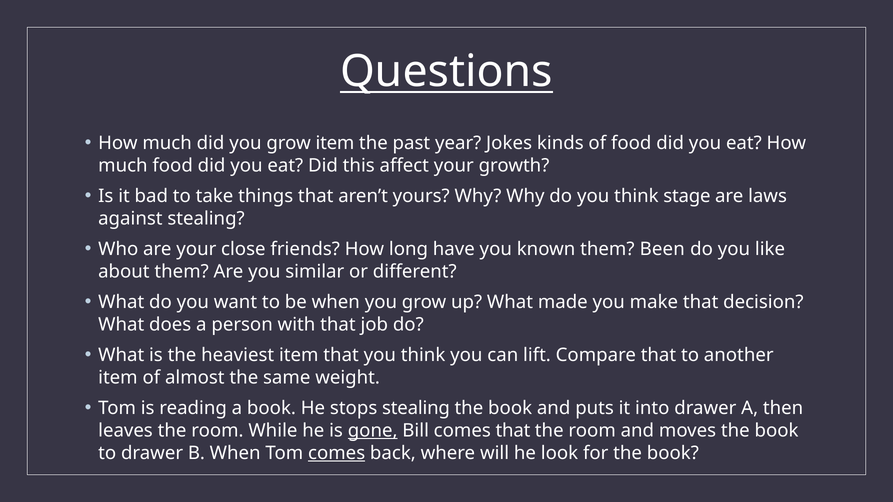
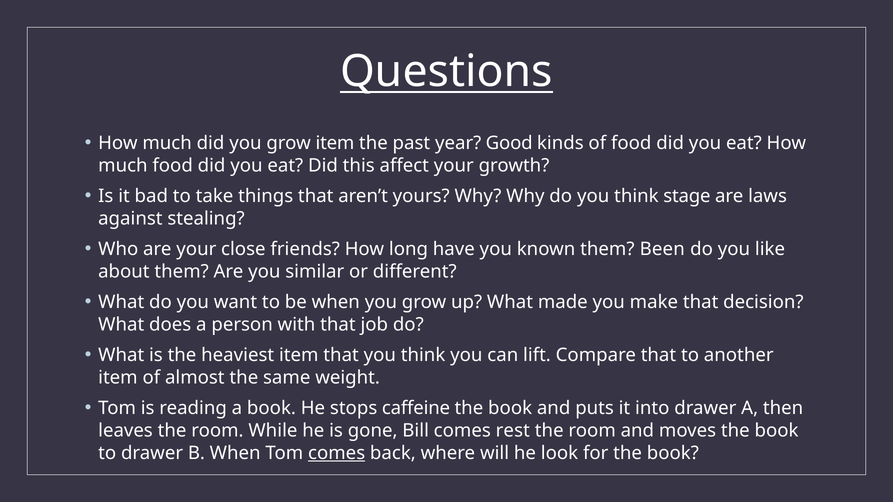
Jokes: Jokes -> Good
stops stealing: stealing -> caffeine
gone underline: present -> none
comes that: that -> rest
